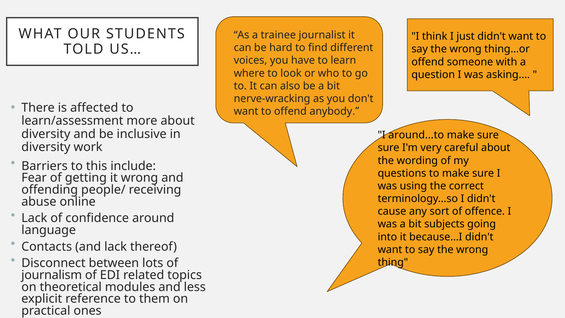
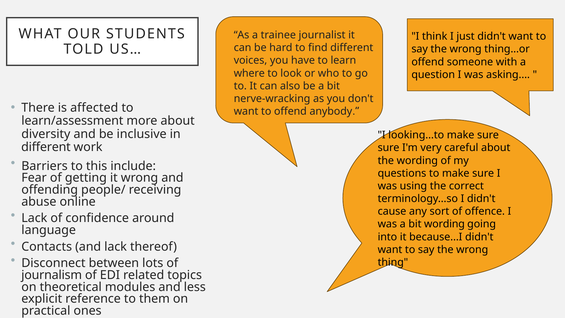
around...to: around...to -> looking...to
diversity at (46, 147): diversity -> different
bit subjects: subjects -> wording
